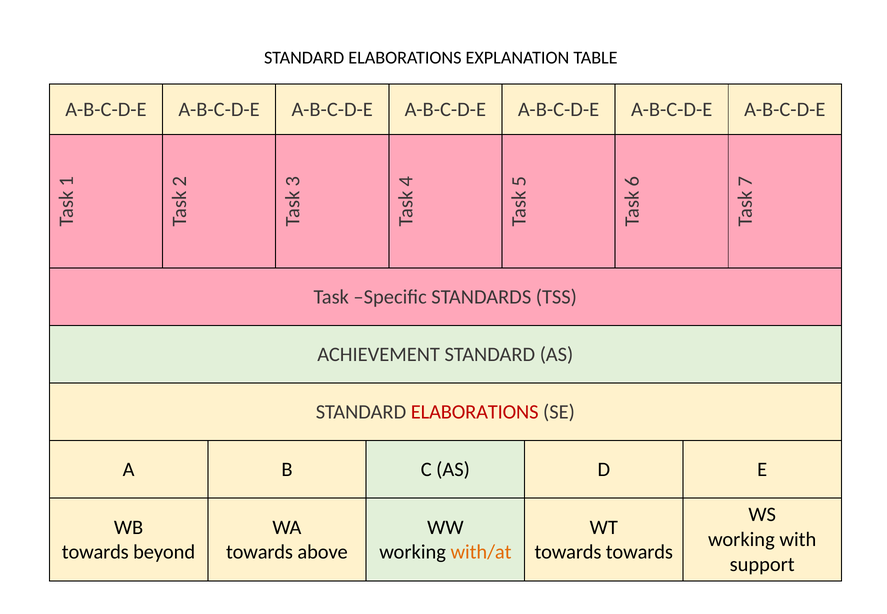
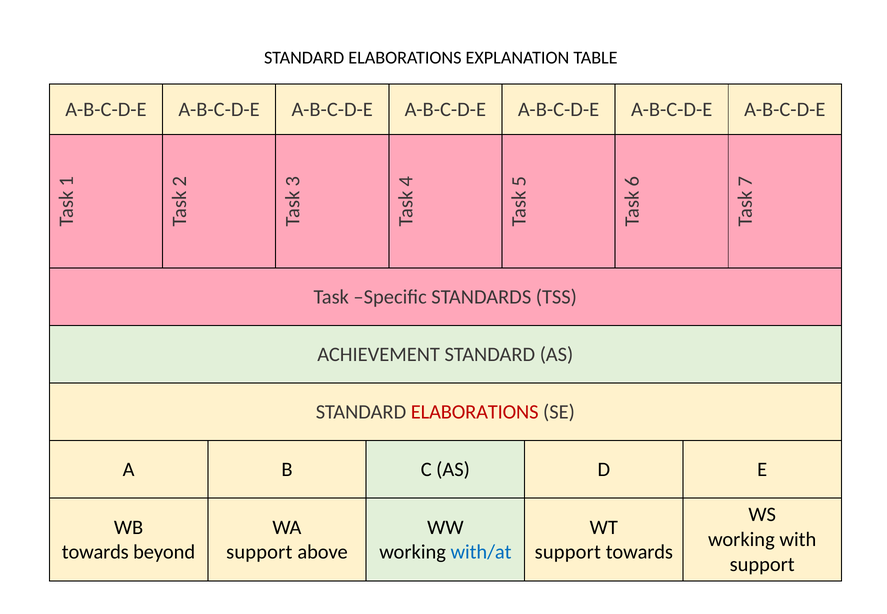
towards at (259, 552): towards -> support
with/at colour: orange -> blue
towards at (568, 552): towards -> support
